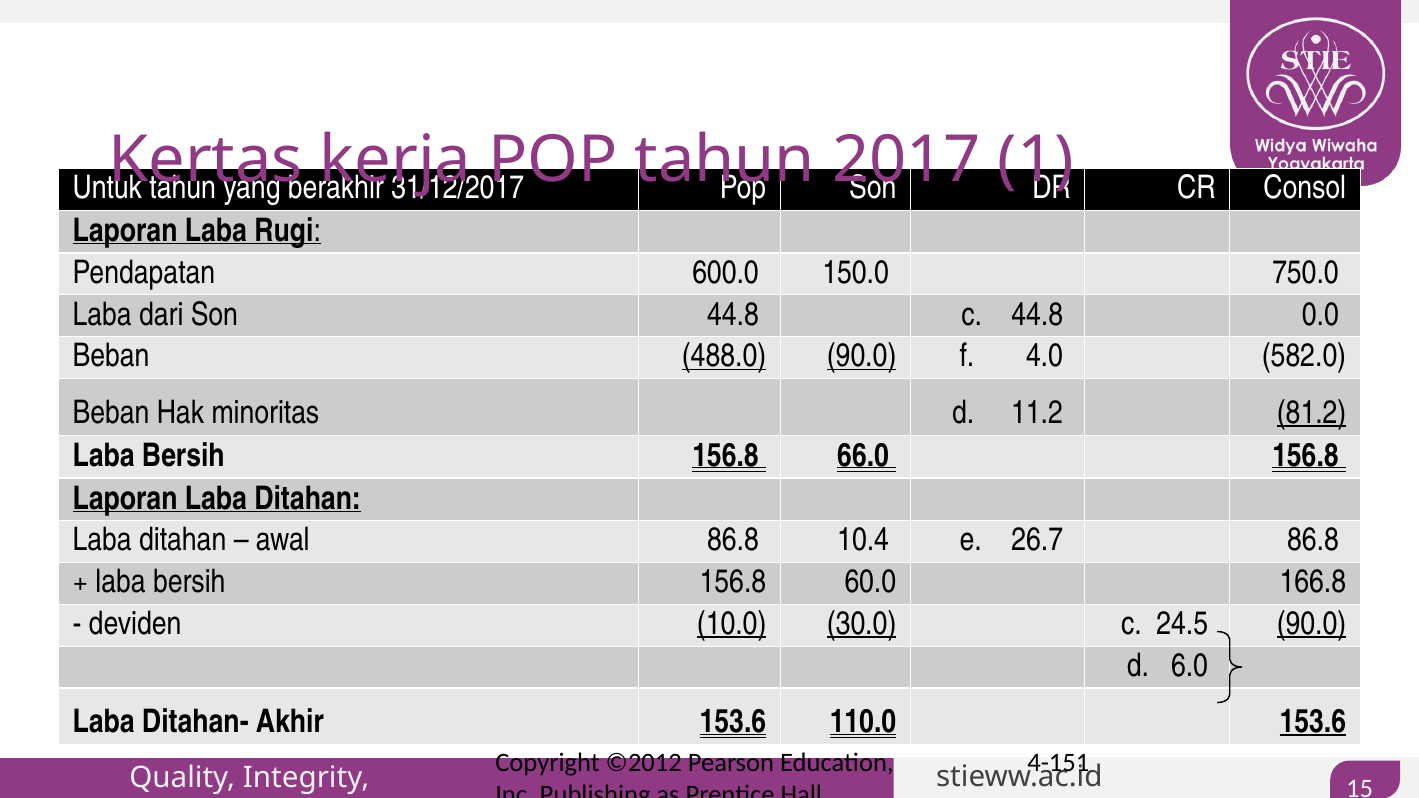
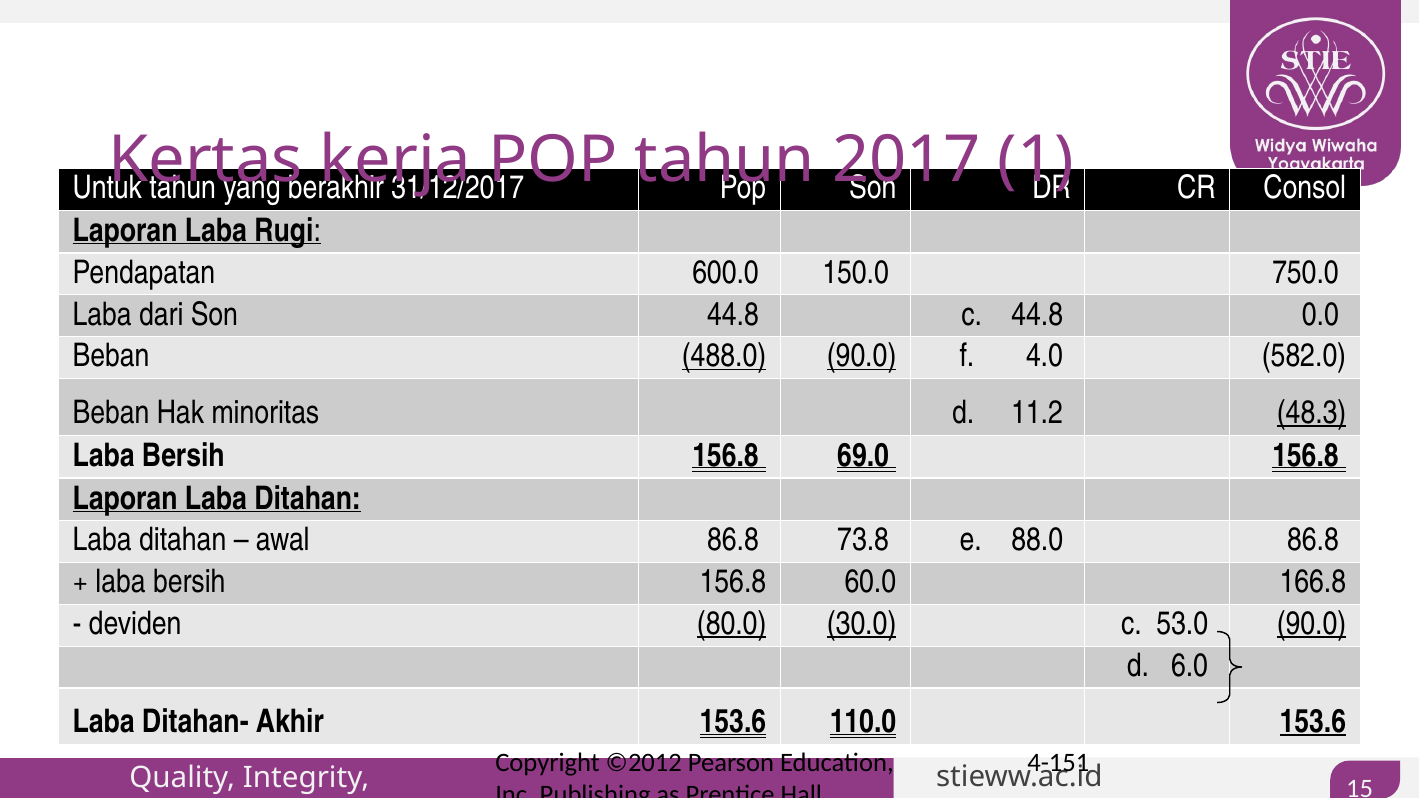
81.2: 81.2 -> 48.3
66.0: 66.0 -> 69.0
10.4: 10.4 -> 73.8
26.7: 26.7 -> 88.0
10.0: 10.0 -> 80.0
24.5: 24.5 -> 53.0
